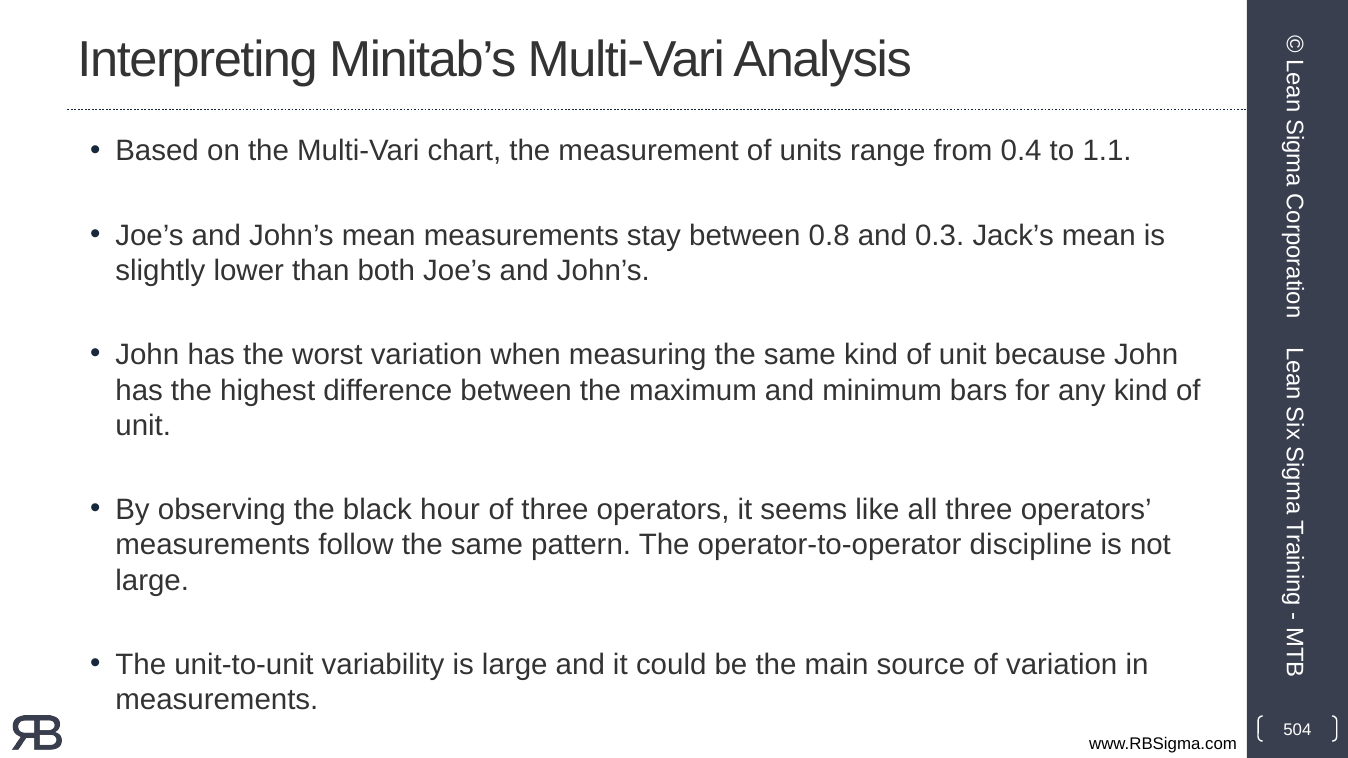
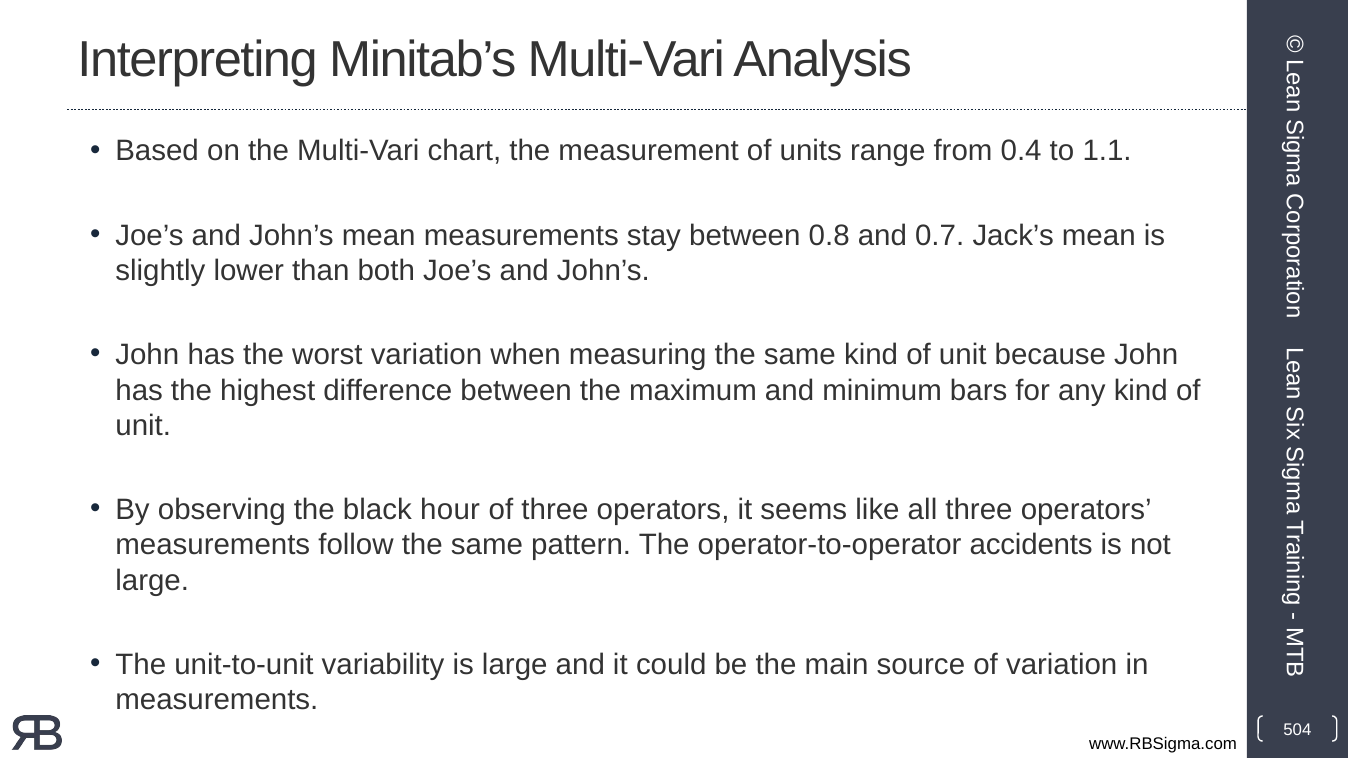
0.3: 0.3 -> 0.7
discipline: discipline -> accidents
